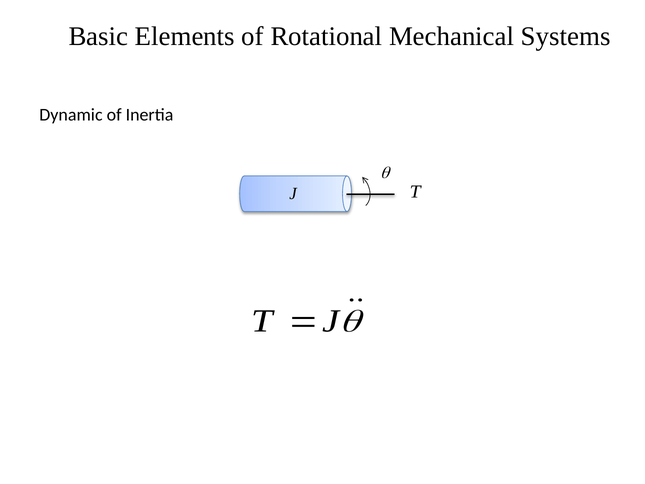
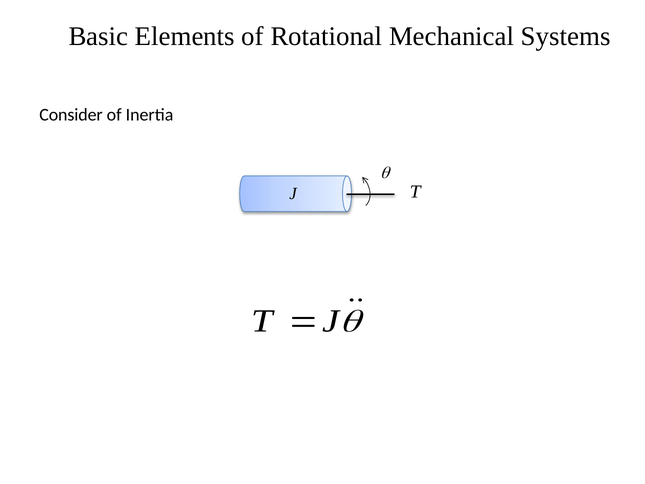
Dynamic: Dynamic -> Consider
